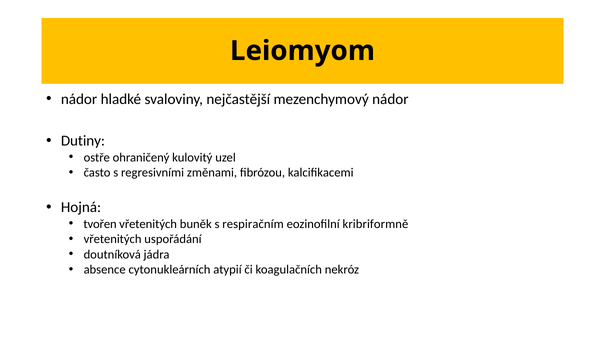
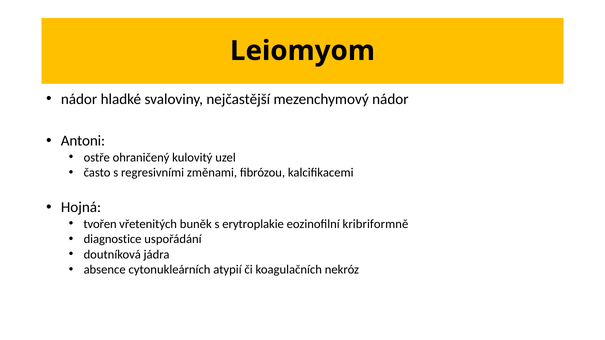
Dutiny: Dutiny -> Antoni
respiračním: respiračním -> erytroplakie
vřetenitých at (113, 240): vřetenitých -> diagnostice
